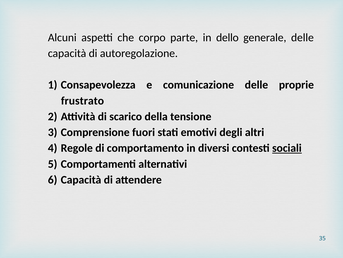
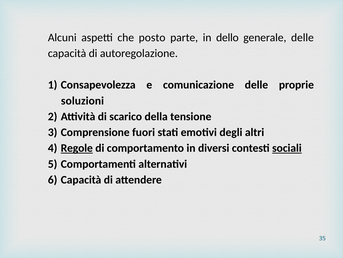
corpo: corpo -> posto
frustrato: frustrato -> soluzioni
Regole underline: none -> present
